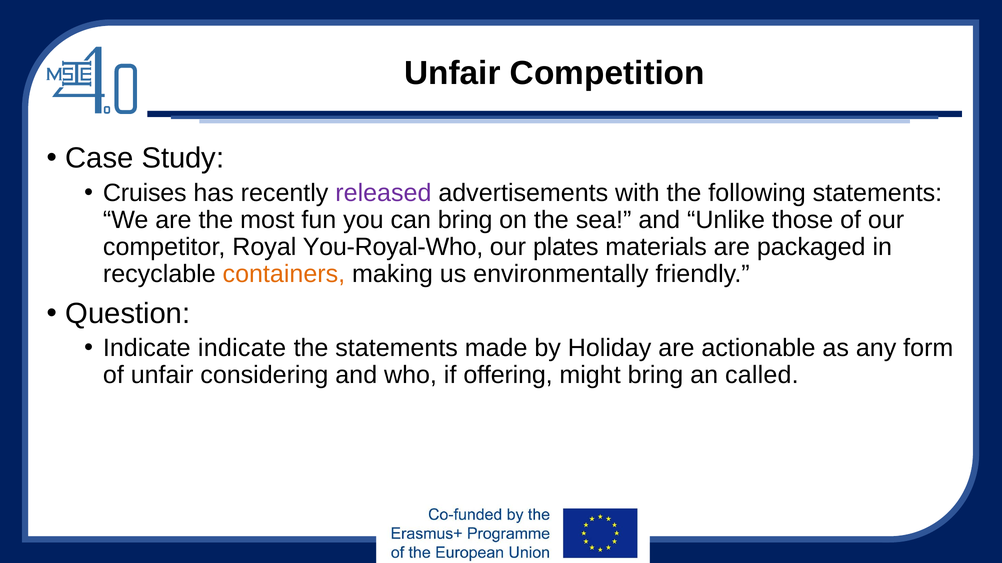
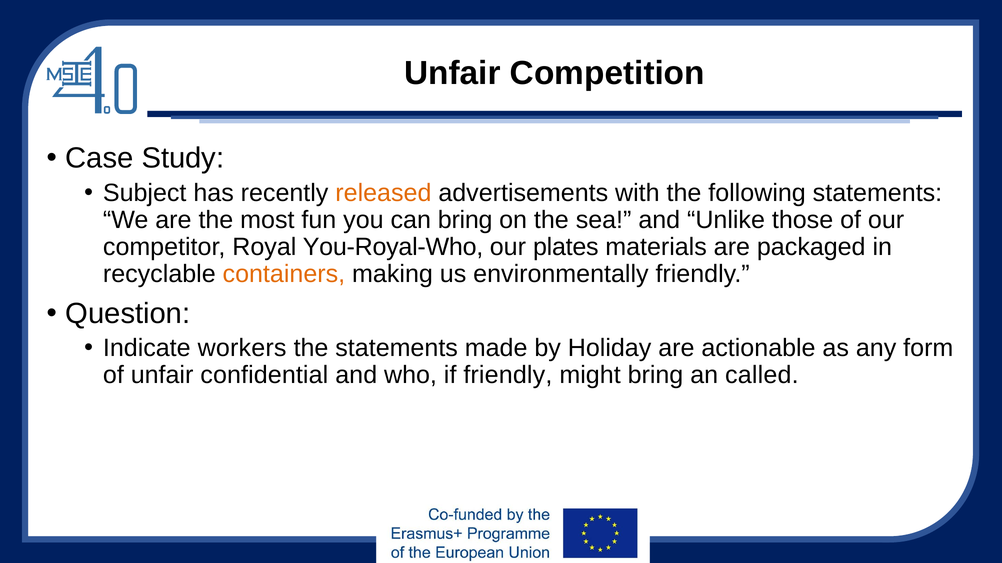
Cruises: Cruises -> Subject
released colour: purple -> orange
Indicate indicate: indicate -> workers
considering: considering -> confidential
if offering: offering -> friendly
